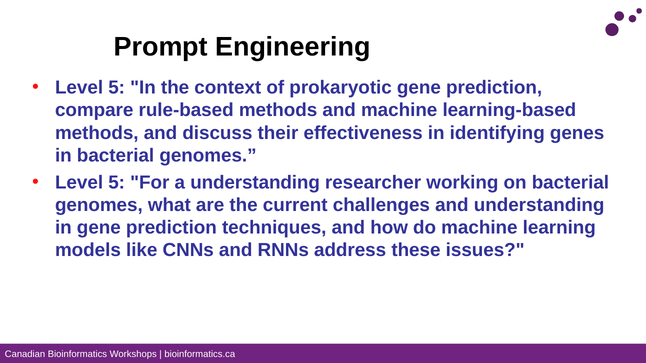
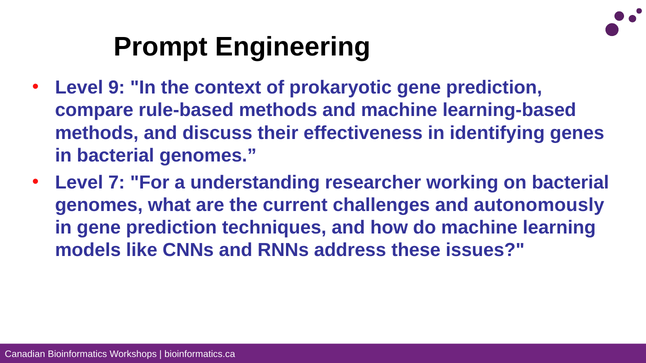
5 at (117, 88): 5 -> 9
5 at (117, 183): 5 -> 7
and understanding: understanding -> autonomously
